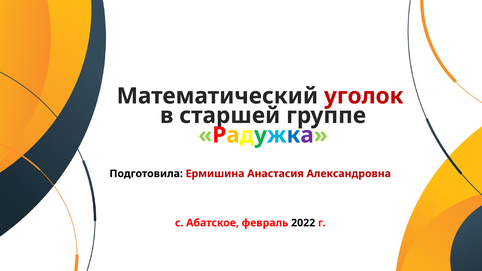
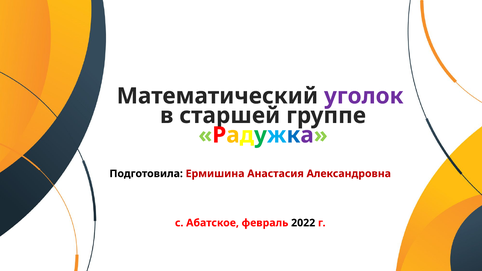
уголок colour: red -> purple
